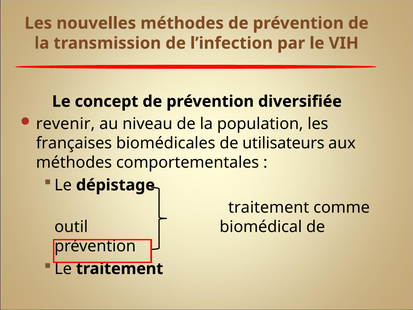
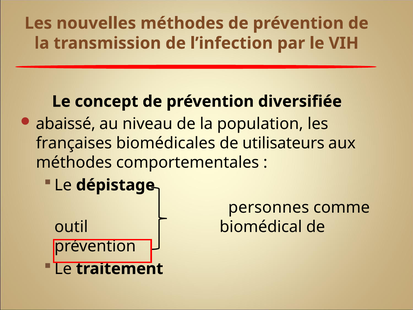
revenir: revenir -> abaissé
traitement at (269, 207): traitement -> personnes
